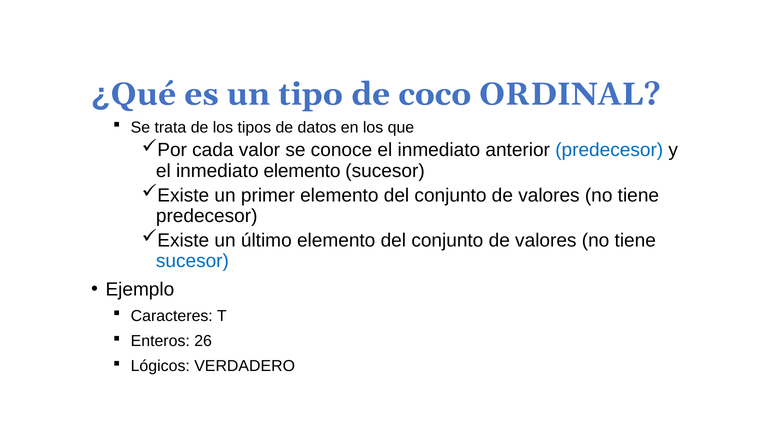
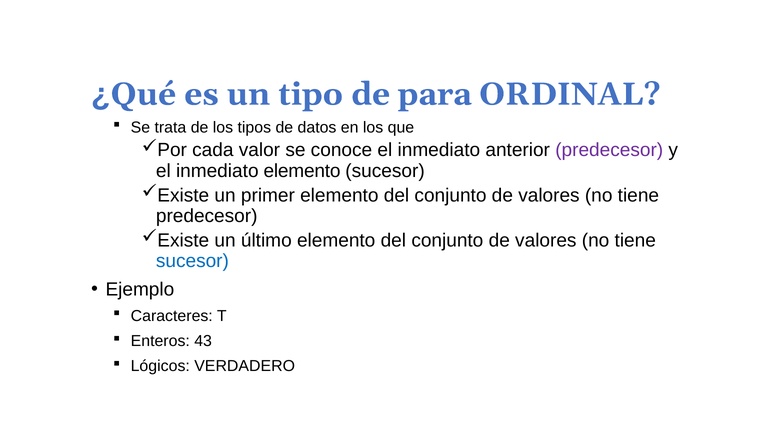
coco: coco -> para
predecesor at (609, 150) colour: blue -> purple
26: 26 -> 43
